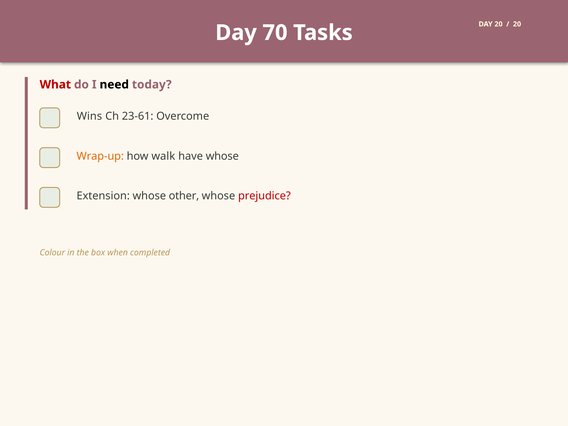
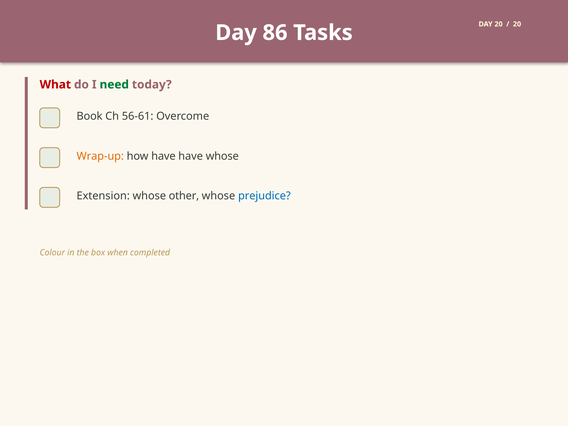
70: 70 -> 86
need colour: black -> green
Wins: Wins -> Book
23-61: 23-61 -> 56-61
how walk: walk -> have
prejudice colour: red -> blue
